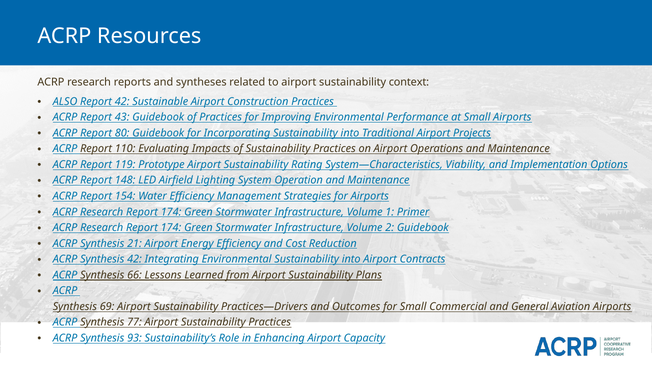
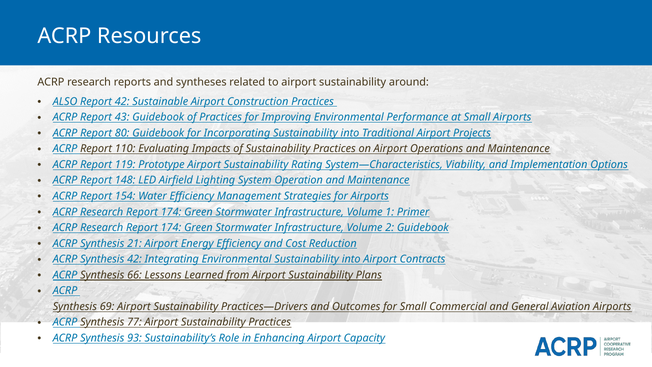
context: context -> around
